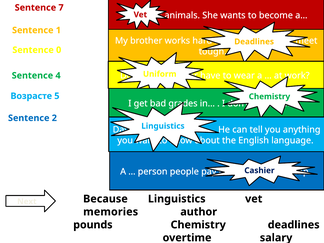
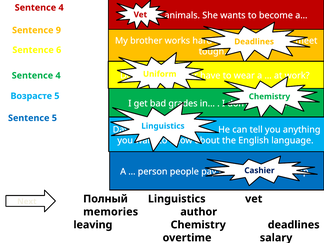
7 at (61, 8): 7 -> 4
1: 1 -> 9
0: 0 -> 6
Sentence 2: 2 -> 5
Next Because: Because -> Полный
pounds: pounds -> leaving
